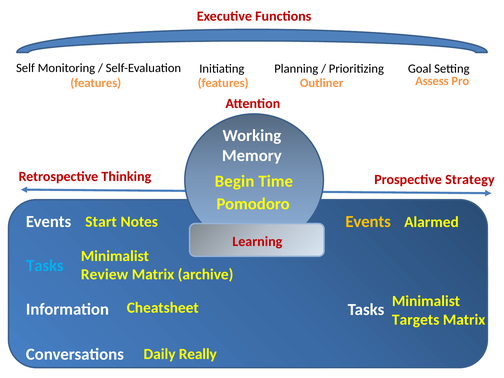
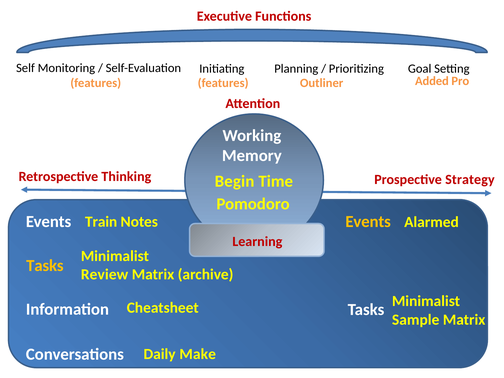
Assess: Assess -> Added
Start: Start -> Train
Tasks at (45, 266) colour: light blue -> yellow
Targets: Targets -> Sample
Really: Really -> Make
